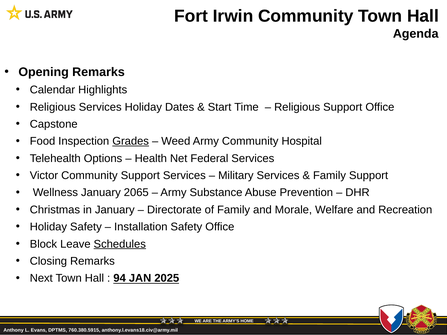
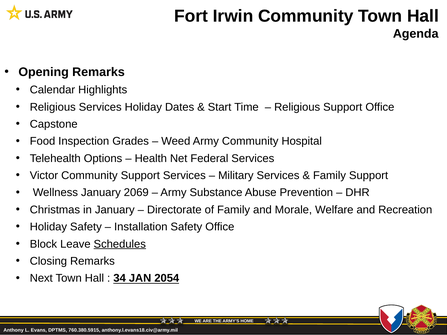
Grades underline: present -> none
2065: 2065 -> 2069
94: 94 -> 34
2025: 2025 -> 2054
